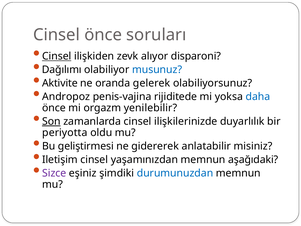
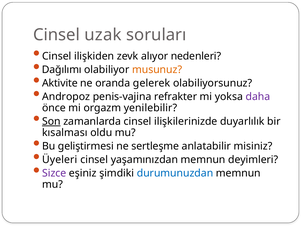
Cinsel önce: önce -> uzak
Cinsel at (57, 56) underline: present -> none
disparoni: disparoni -> nedenleri
musunuz colour: blue -> orange
rijiditede: rijiditede -> refrakter
daha colour: blue -> purple
periyotta: periyotta -> kısalması
gidererek: gidererek -> sertleşme
Iletişim: Iletişim -> Üyeleri
aşağıdaki: aşağıdaki -> deyimleri
